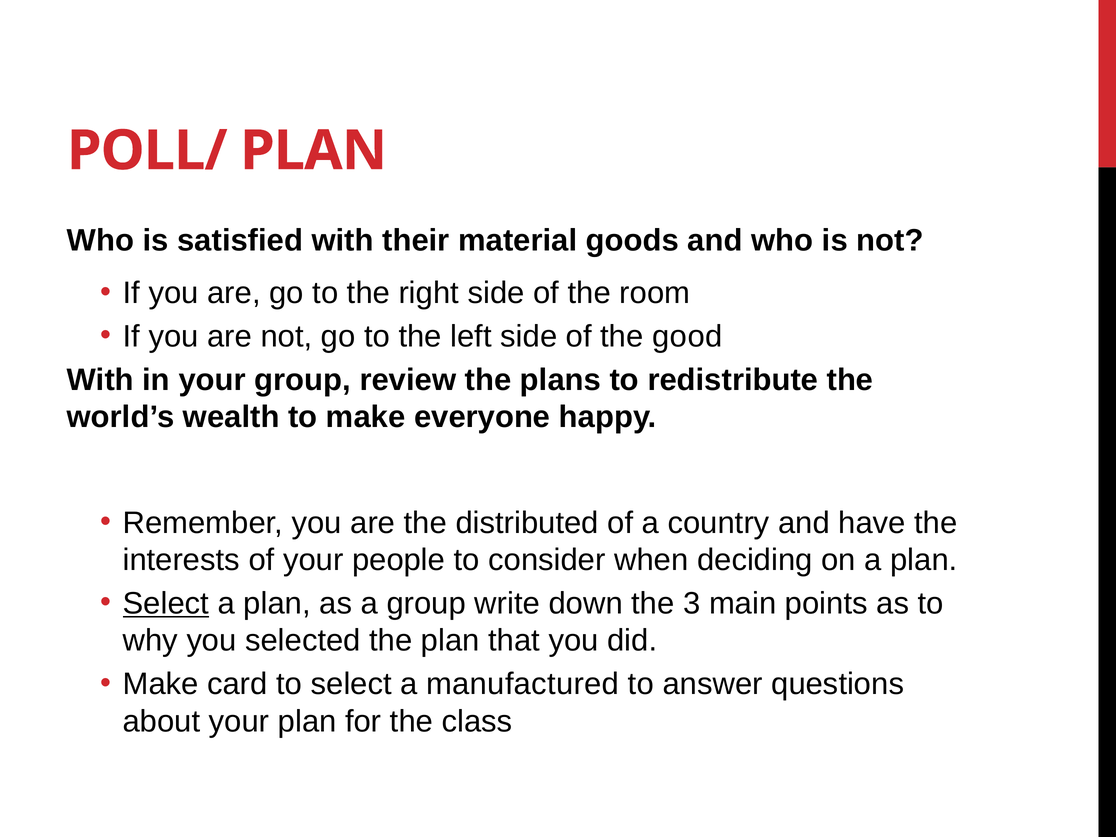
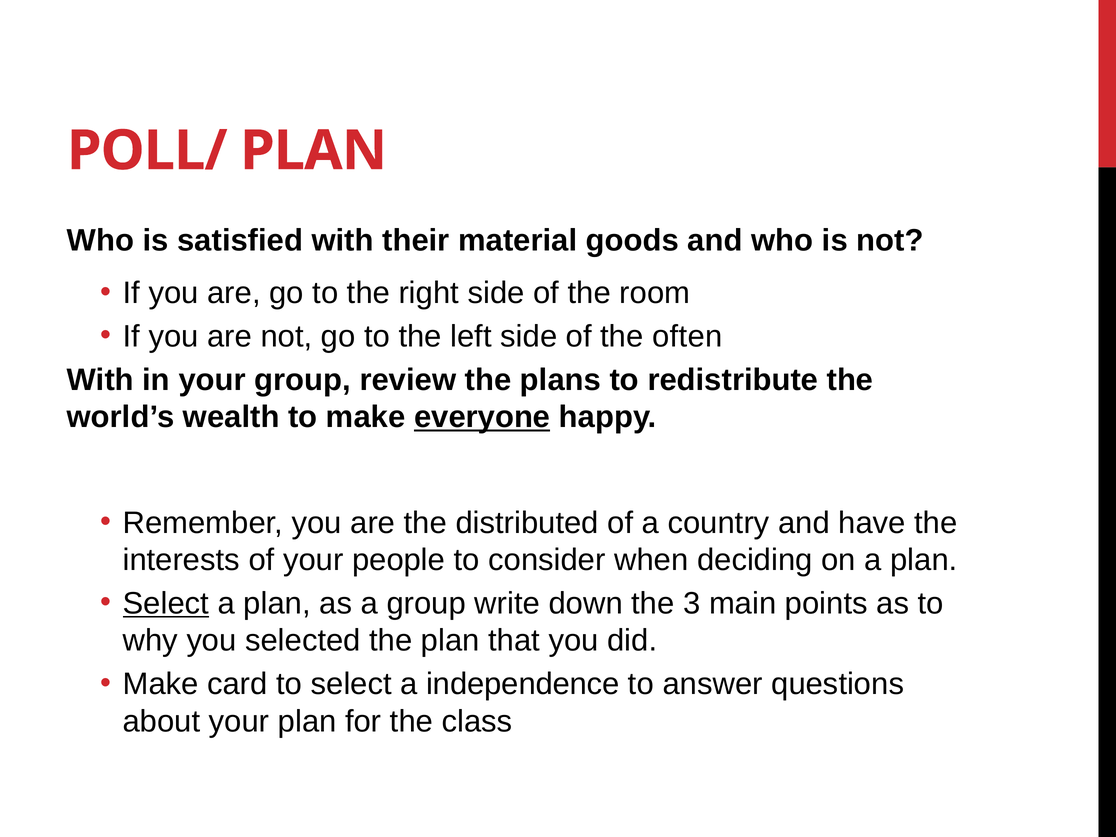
good: good -> often
everyone underline: none -> present
manufactured: manufactured -> independence
